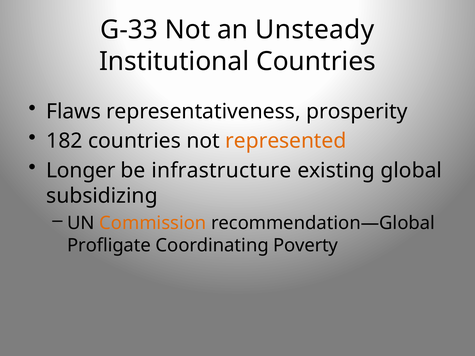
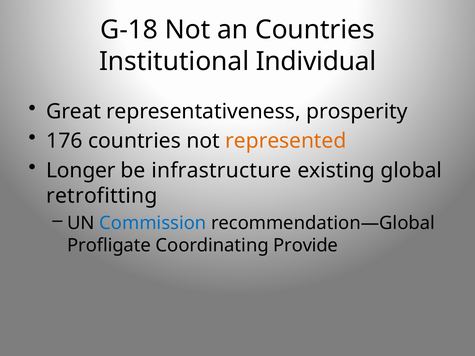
G-33: G-33 -> G-18
an Unsteady: Unsteady -> Countries
Institutional Countries: Countries -> Individual
Flaws: Flaws -> Great
182: 182 -> 176
subsidizing: subsidizing -> retrofitting
Commission colour: orange -> blue
Poverty: Poverty -> Provide
